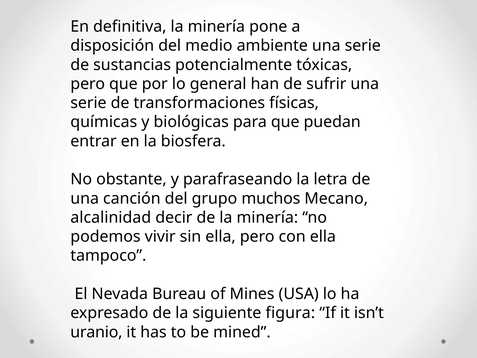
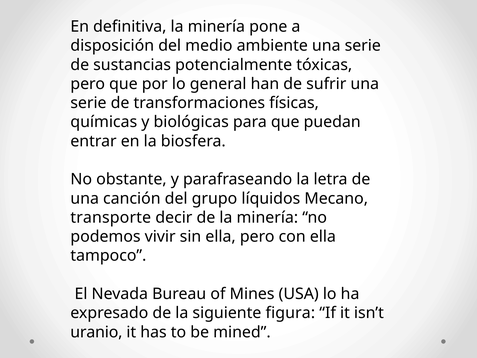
muchos: muchos -> líquidos
alcalinidad: alcalinidad -> transporte
